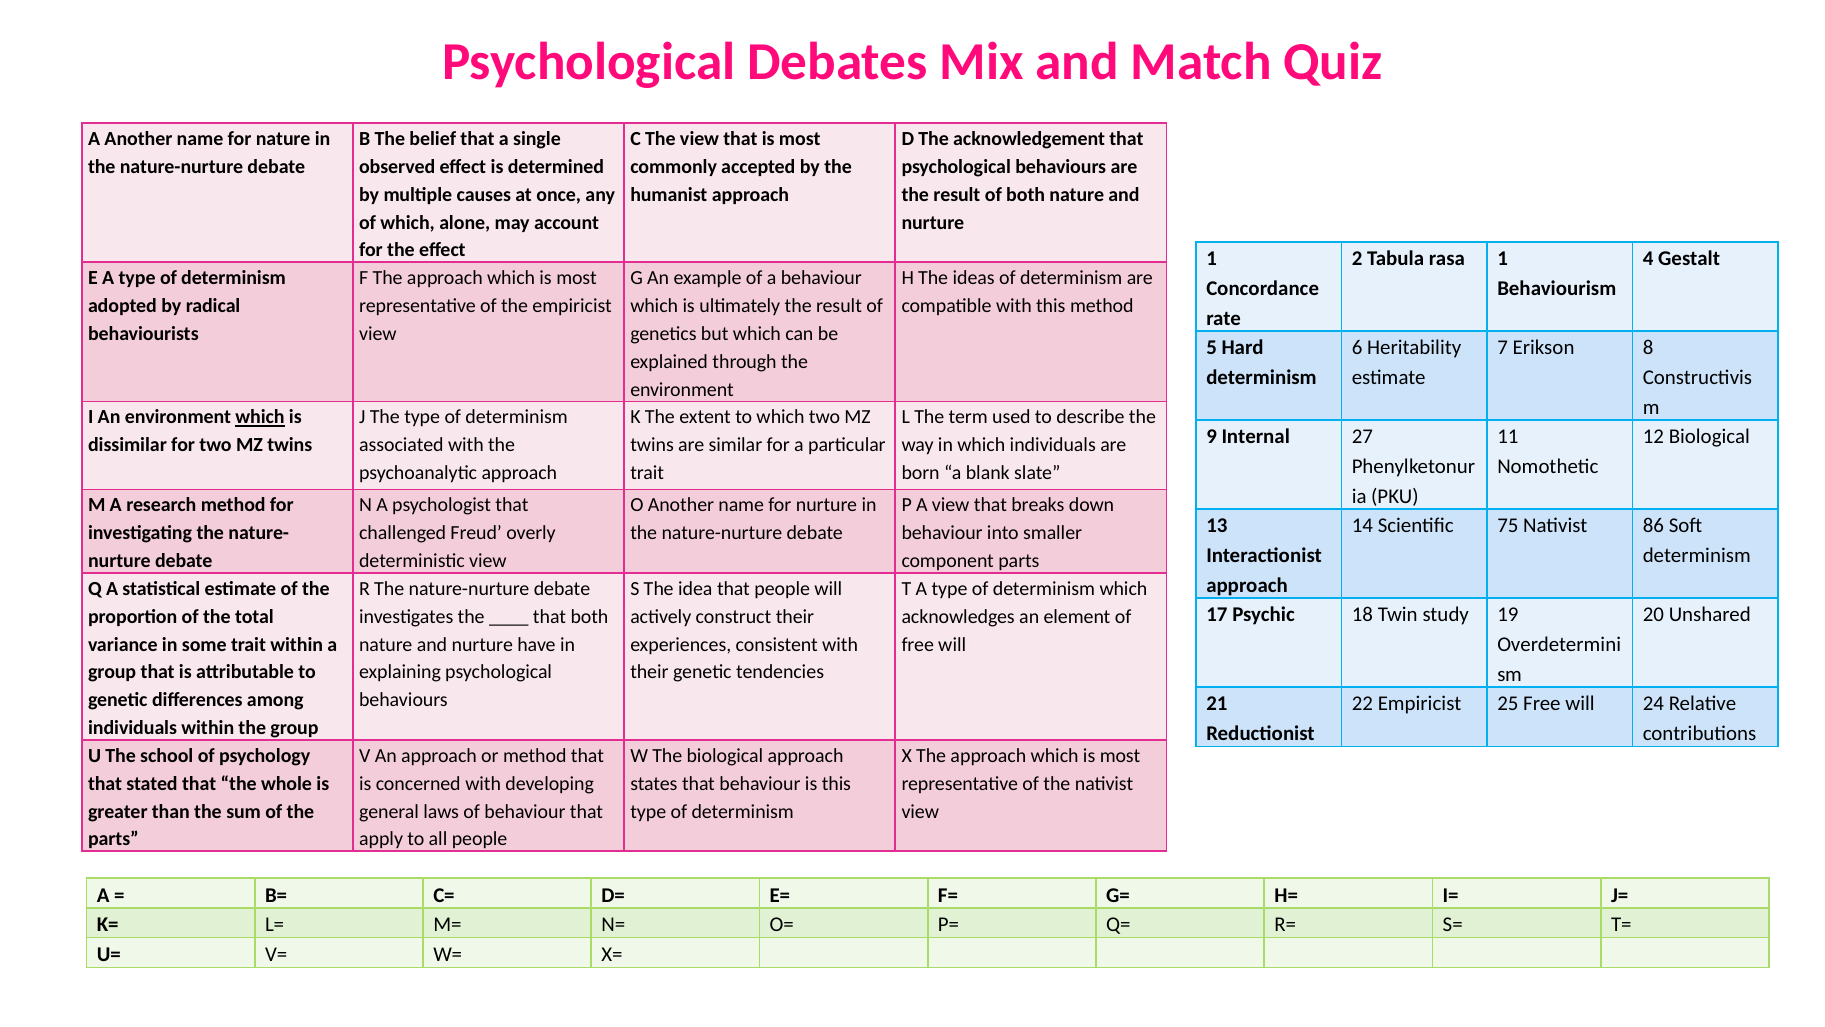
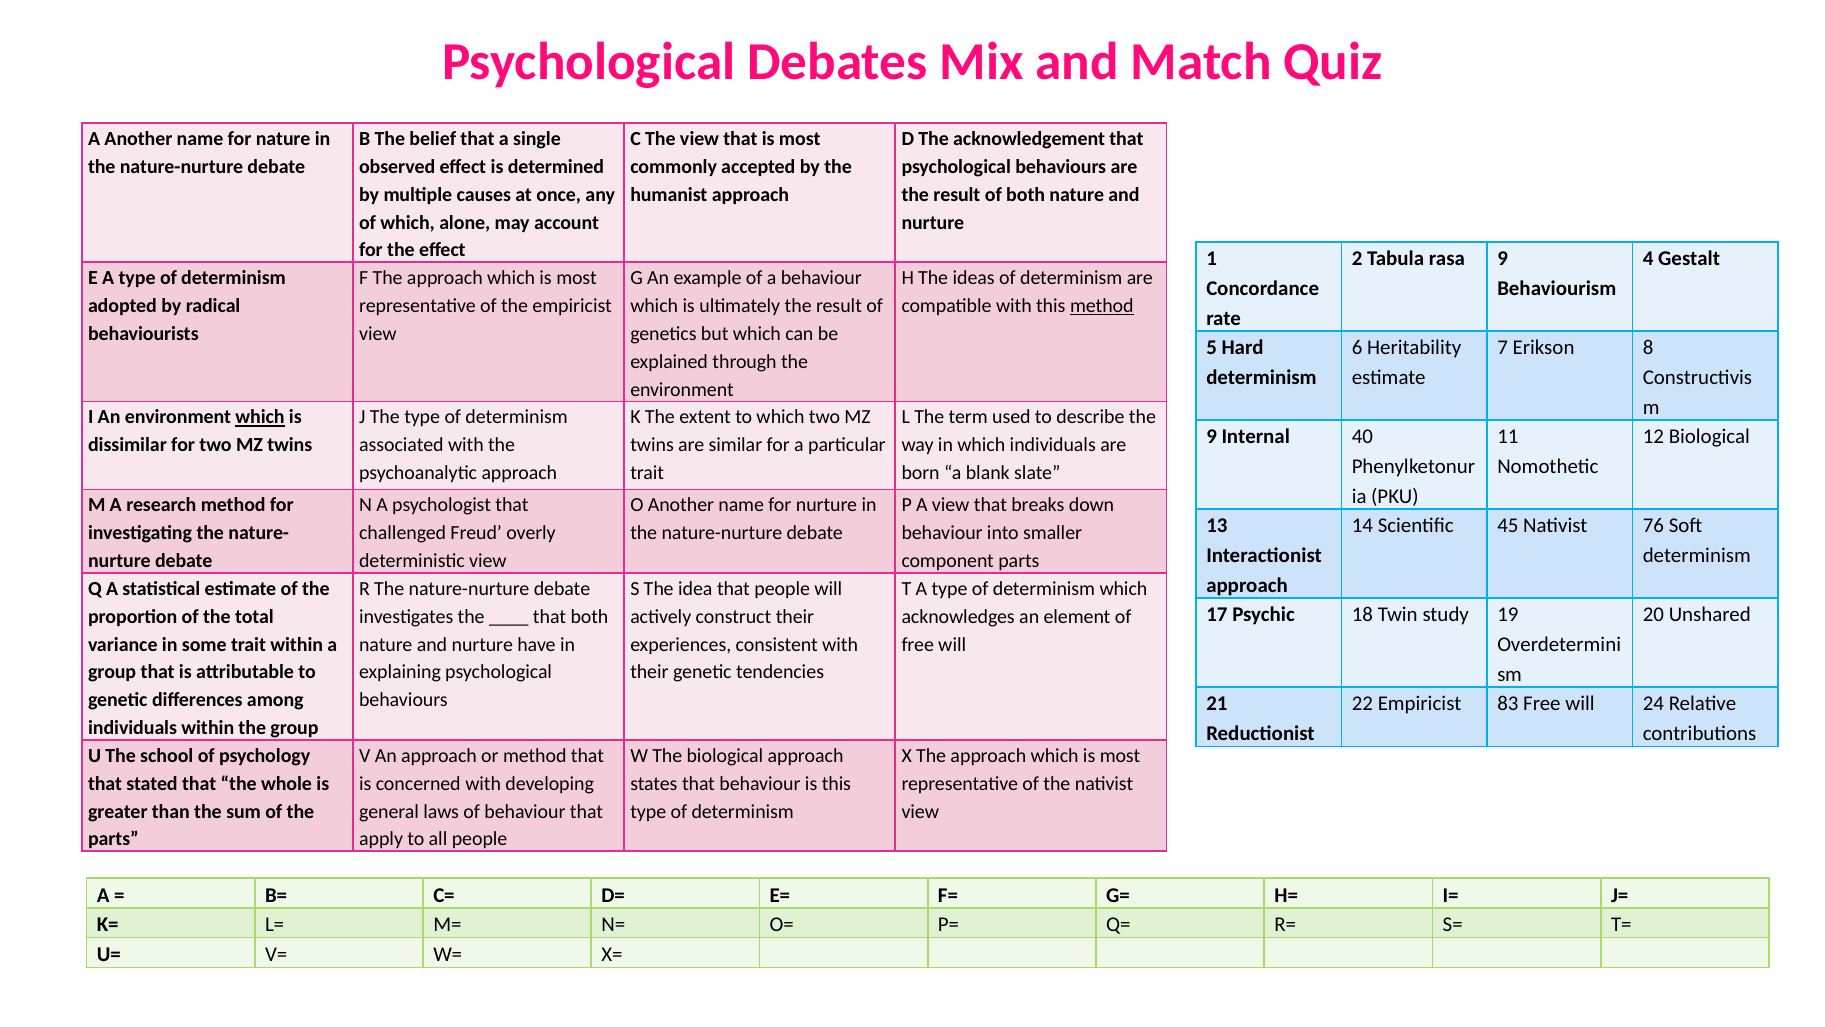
rasa 1: 1 -> 9
method at (1102, 306) underline: none -> present
27: 27 -> 40
75: 75 -> 45
86: 86 -> 76
25: 25 -> 83
